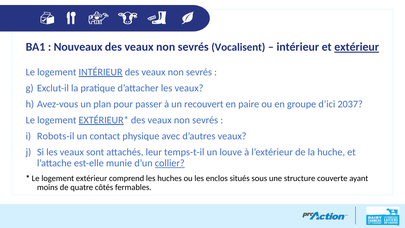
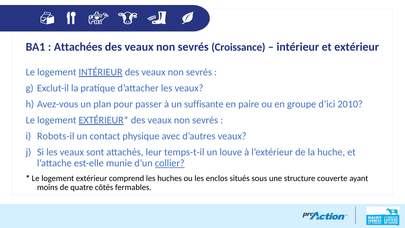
Nouveaux: Nouveaux -> Attachées
Vocalisent: Vocalisent -> Croissance
extérieur at (357, 47) underline: present -> none
recouvert: recouvert -> suffisante
2037: 2037 -> 2010
